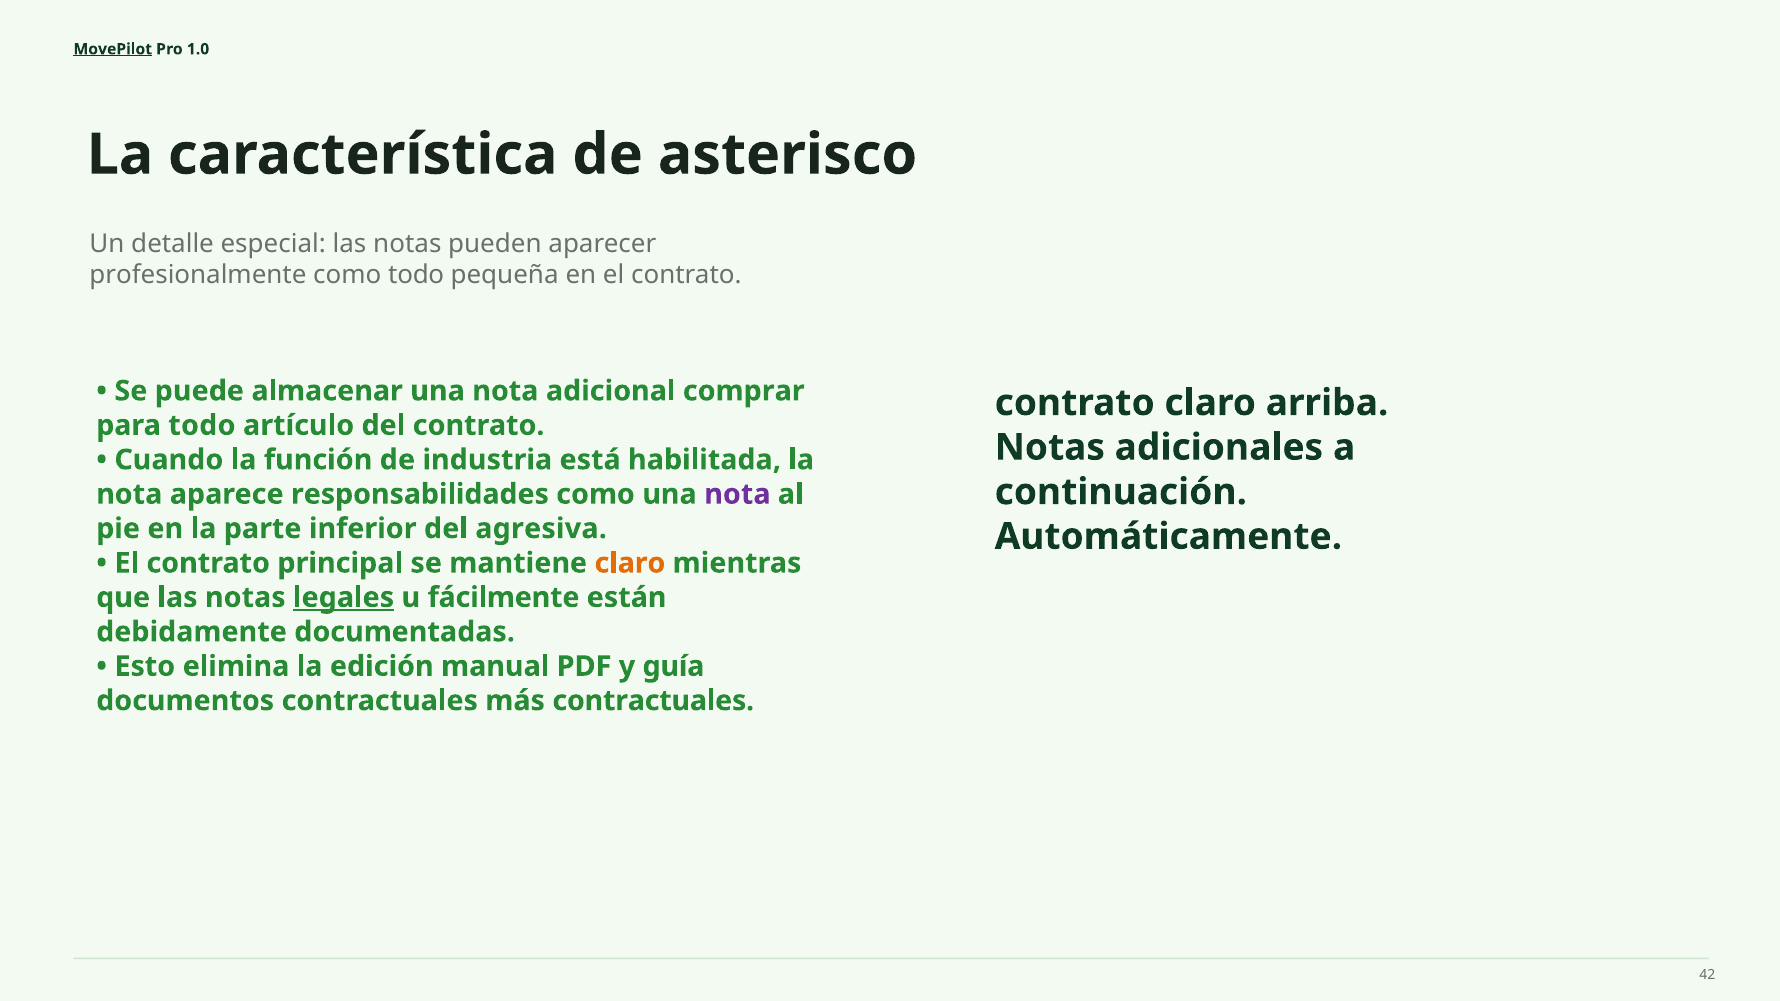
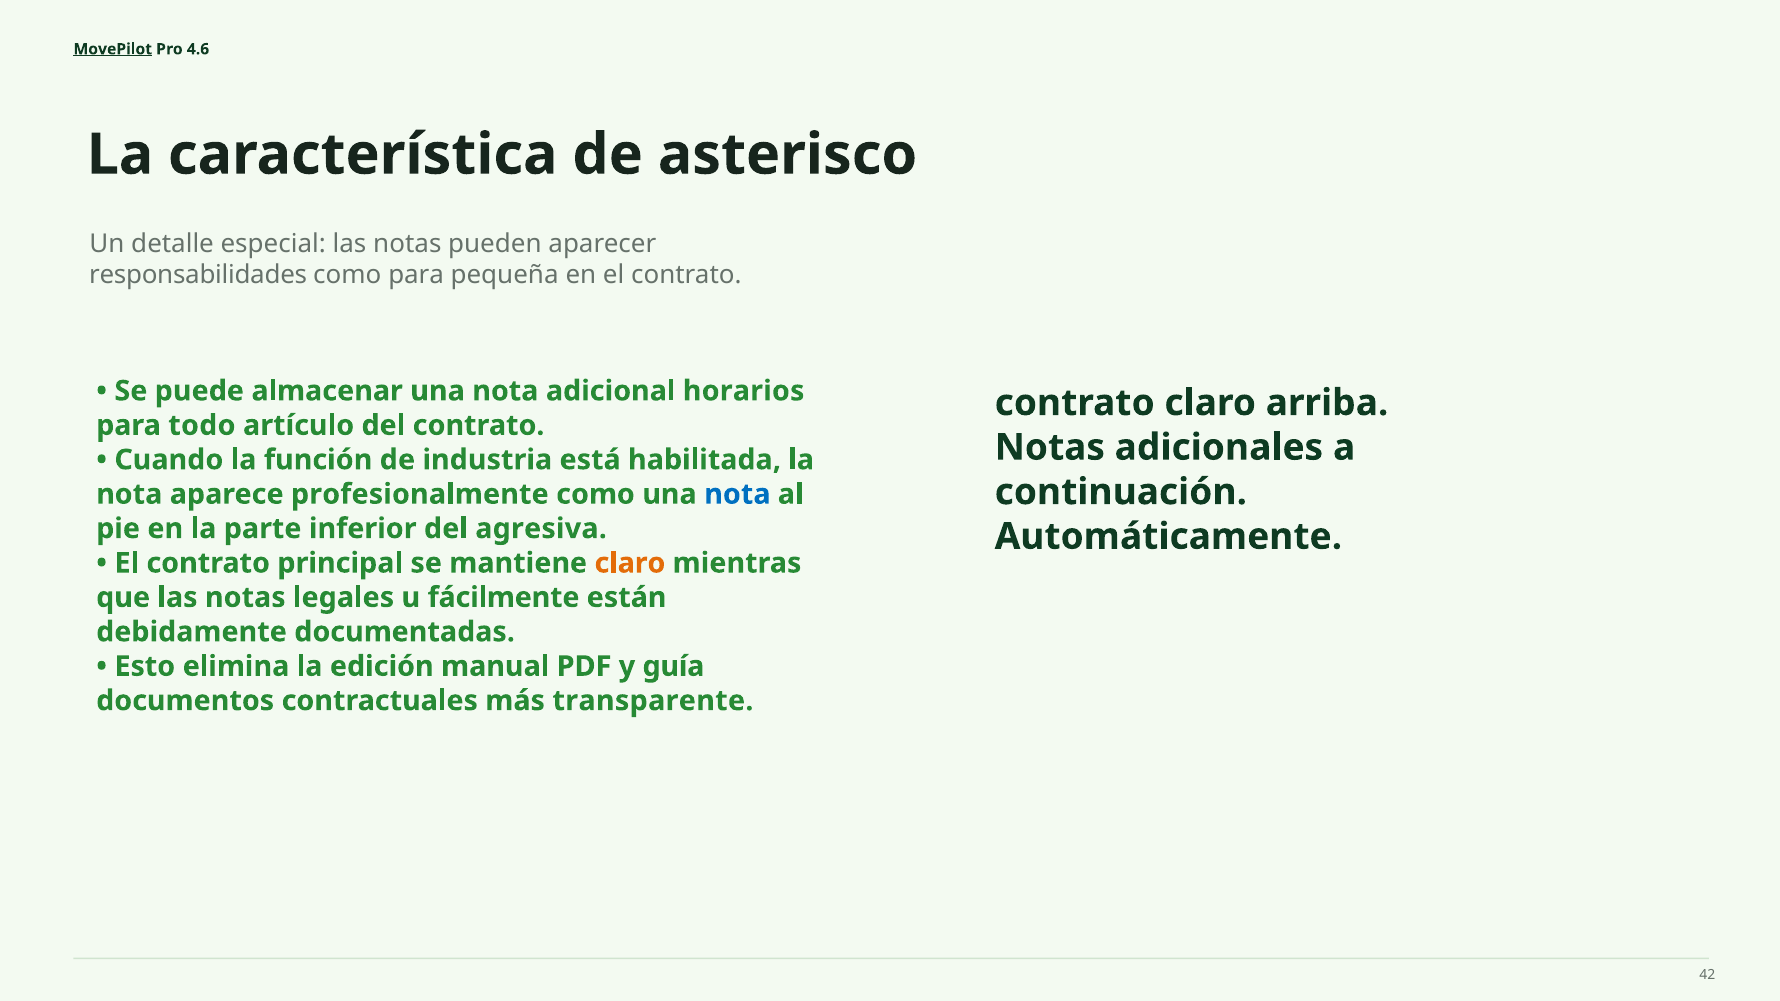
1.0: 1.0 -> 4.6
profesionalmente: profesionalmente -> responsabilidades
como todo: todo -> para
comprar: comprar -> horarios
responsabilidades: responsabilidades -> profesionalmente
nota at (737, 494) colour: purple -> blue
legales underline: present -> none
más contractuales: contractuales -> transparente
